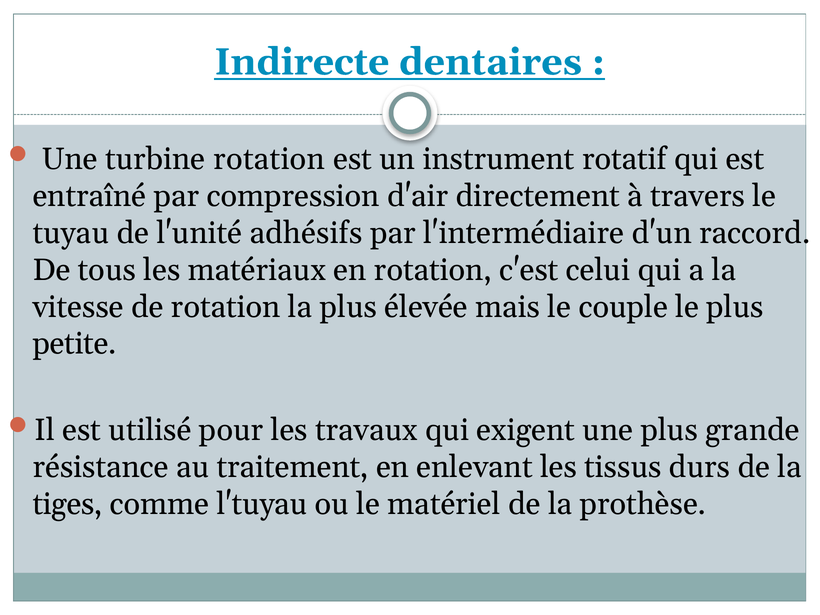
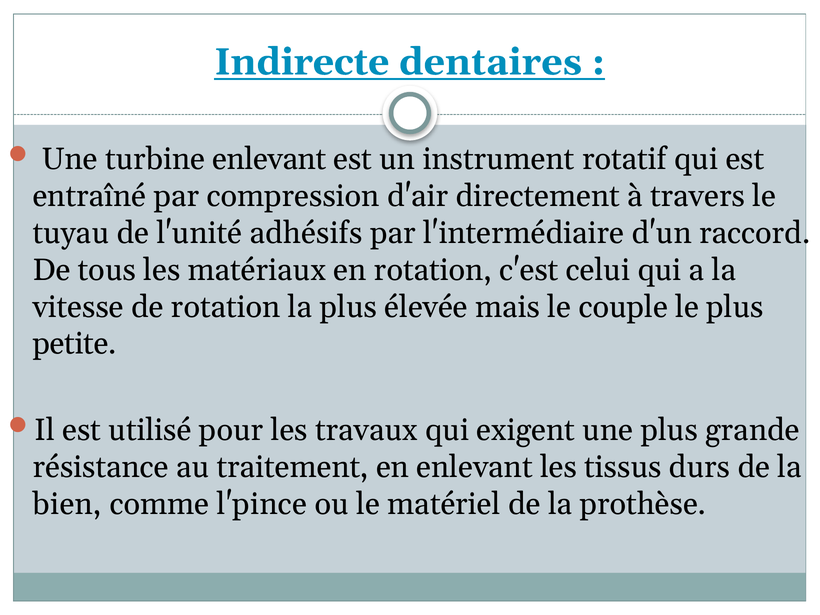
turbine rotation: rotation -> enlevant
tiges: tiges -> bien
l'tuyau: l'tuyau -> l'pince
